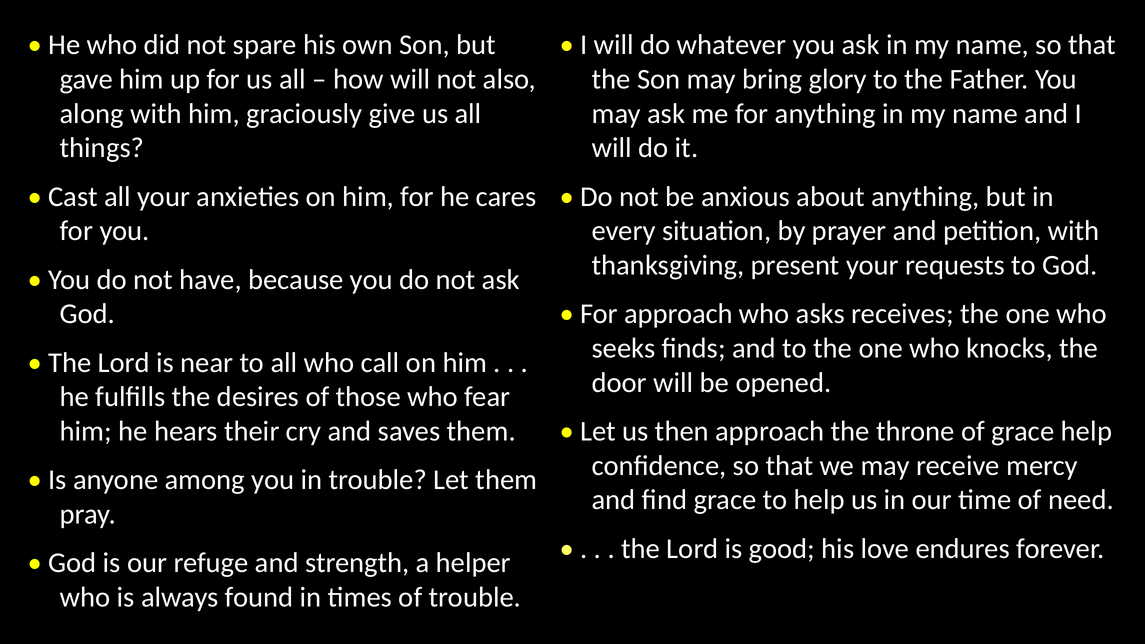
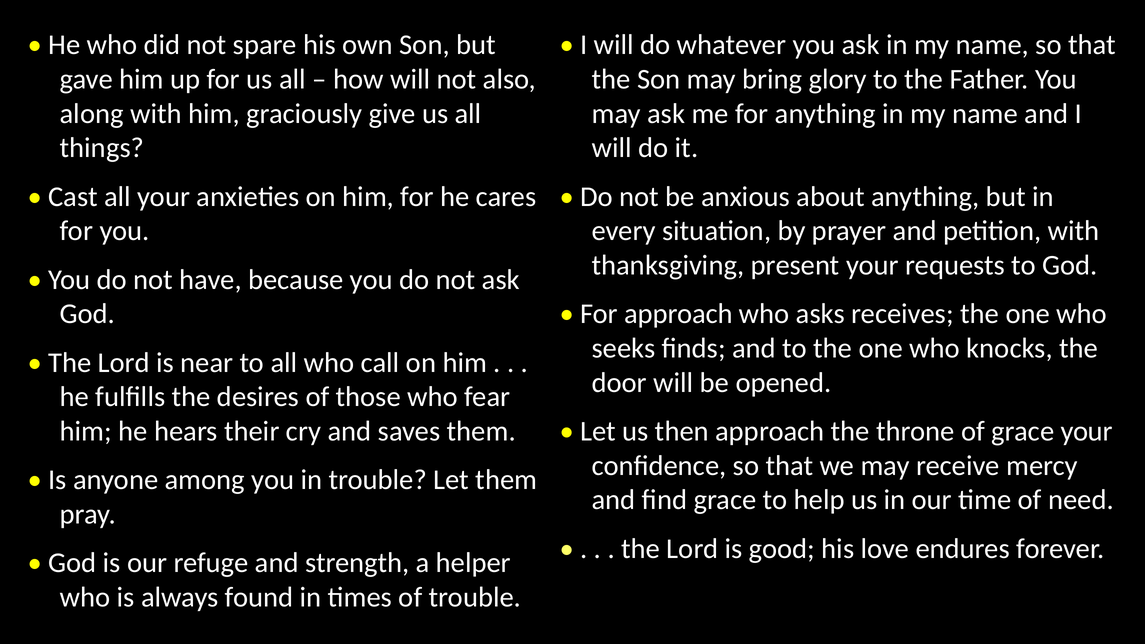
grace help: help -> your
